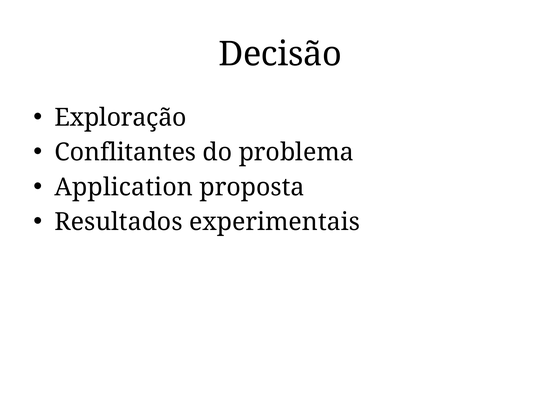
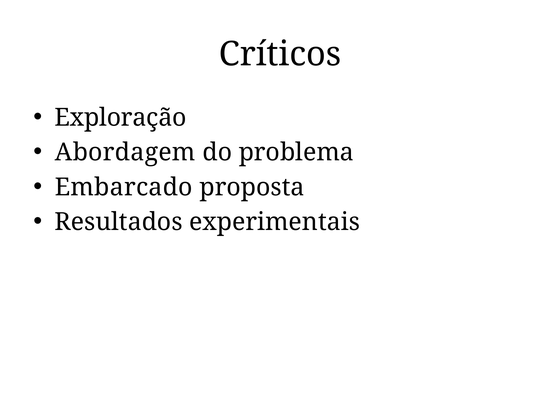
Decisão: Decisão -> Críticos
Conflitantes: Conflitantes -> Abordagem
Application: Application -> Embarcado
